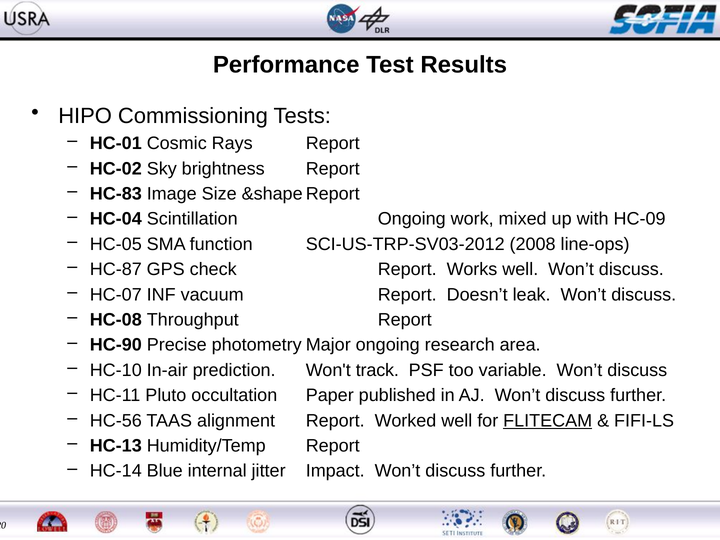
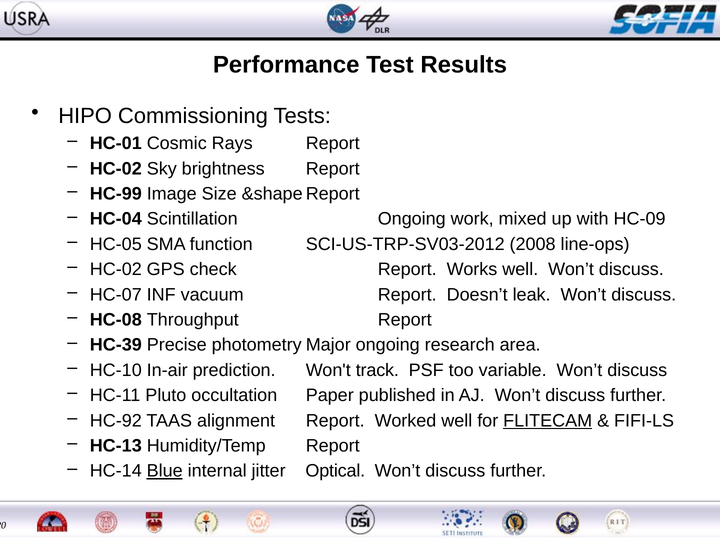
HC-83: HC-83 -> HC-99
HC-87 at (116, 269): HC-87 -> HC-02
HC-90: HC-90 -> HC-39
HC-56: HC-56 -> HC-92
Blue underline: none -> present
Impact: Impact -> Optical
